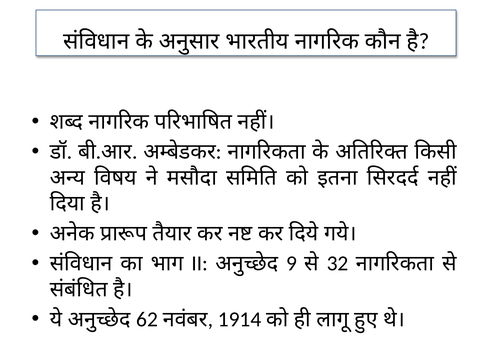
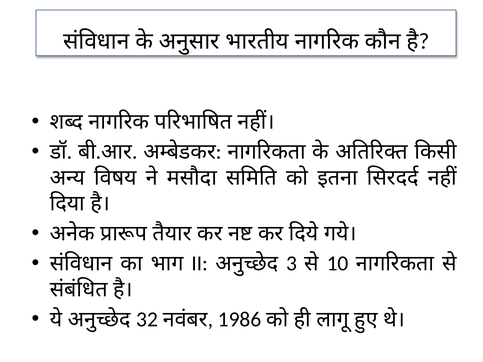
9: 9 -> 3
32: 32 -> 10
62: 62 -> 32
1914: 1914 -> 1986
